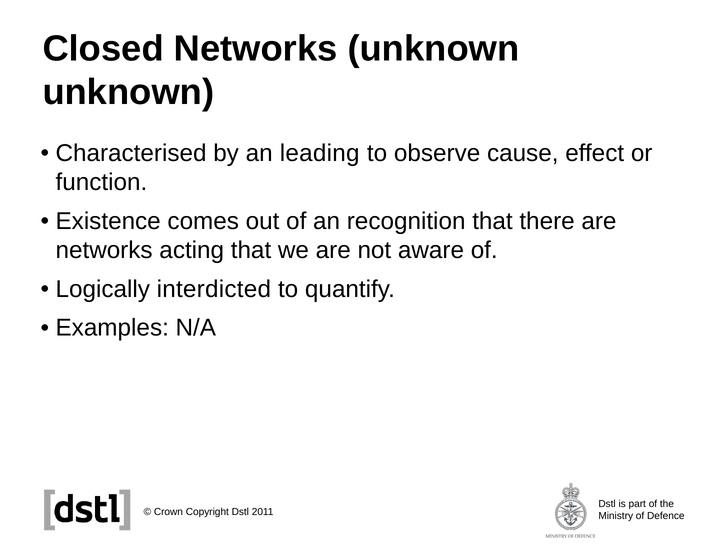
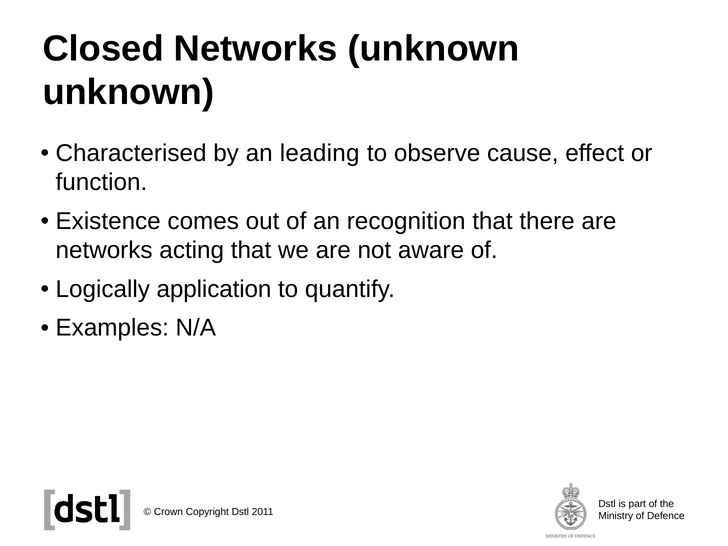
interdicted: interdicted -> application
